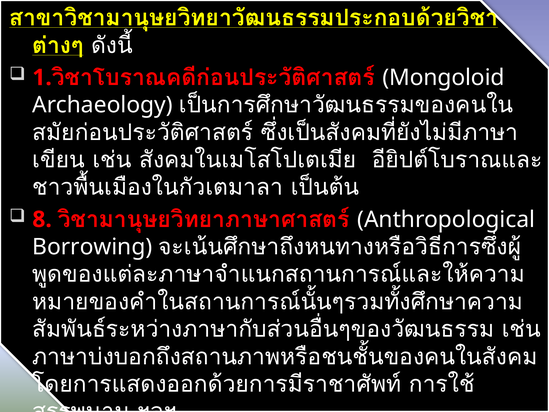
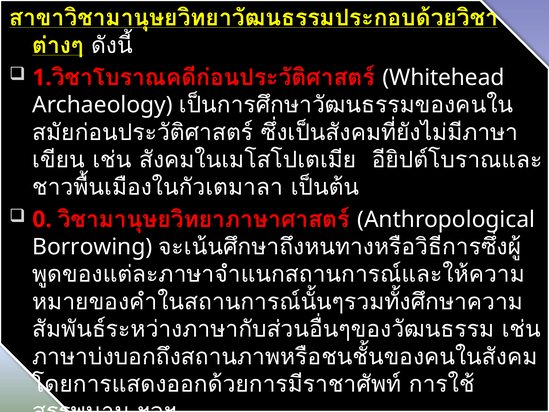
Mongoloid: Mongoloid -> Whitehead
8: 8 -> 0
